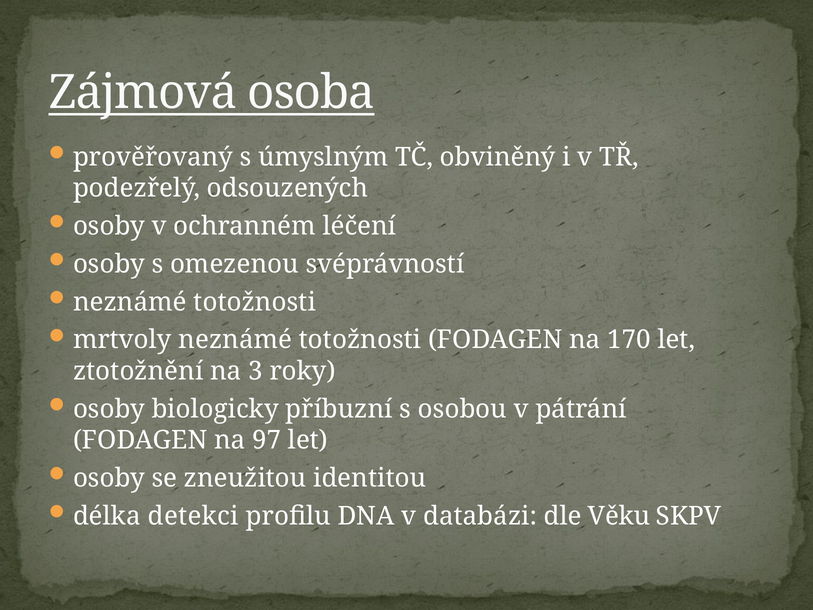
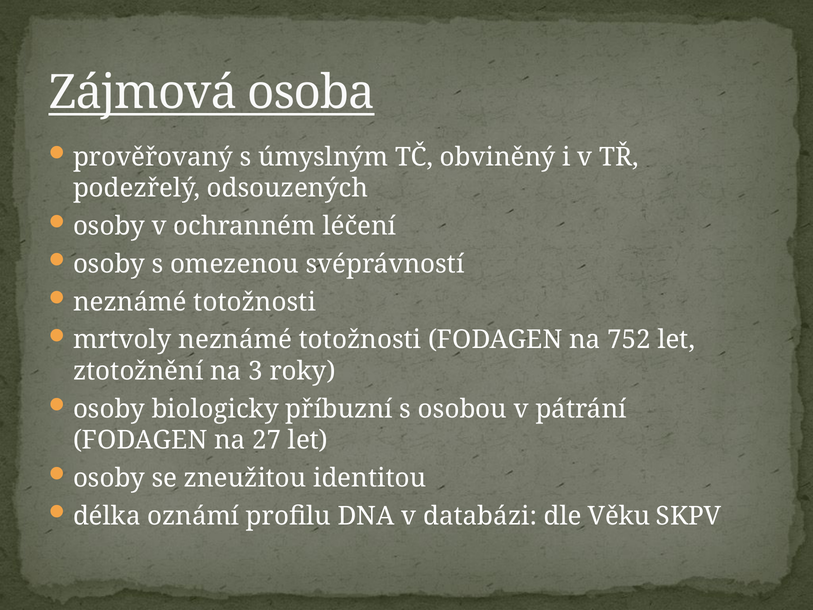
170: 170 -> 752
97: 97 -> 27
detekci: detekci -> oznámí
